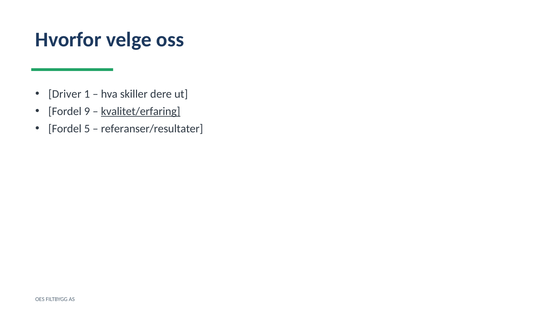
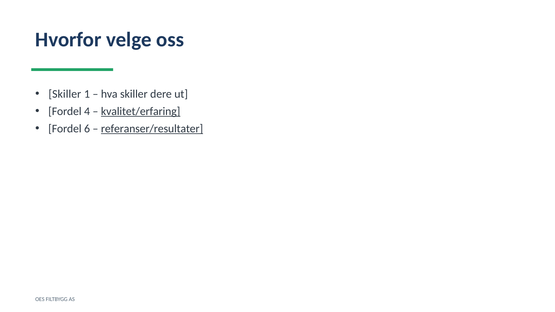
Driver at (65, 94): Driver -> Skiller
9: 9 -> 4
5: 5 -> 6
referanser/resultater underline: none -> present
